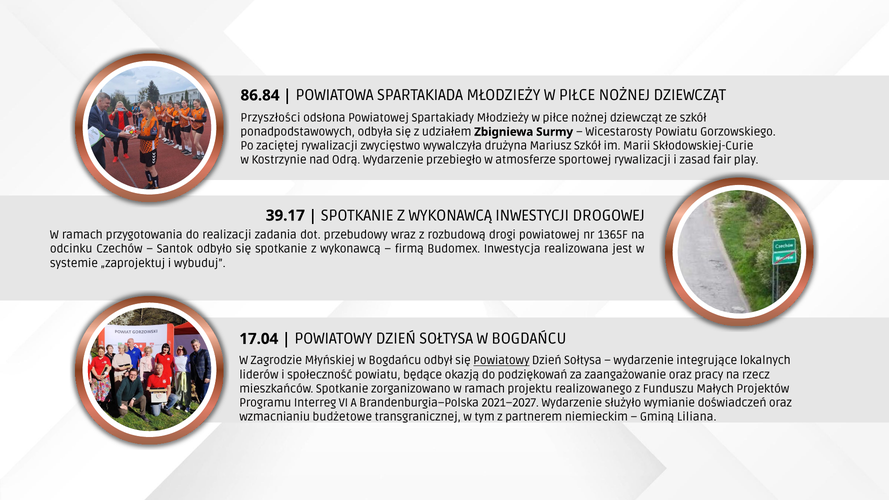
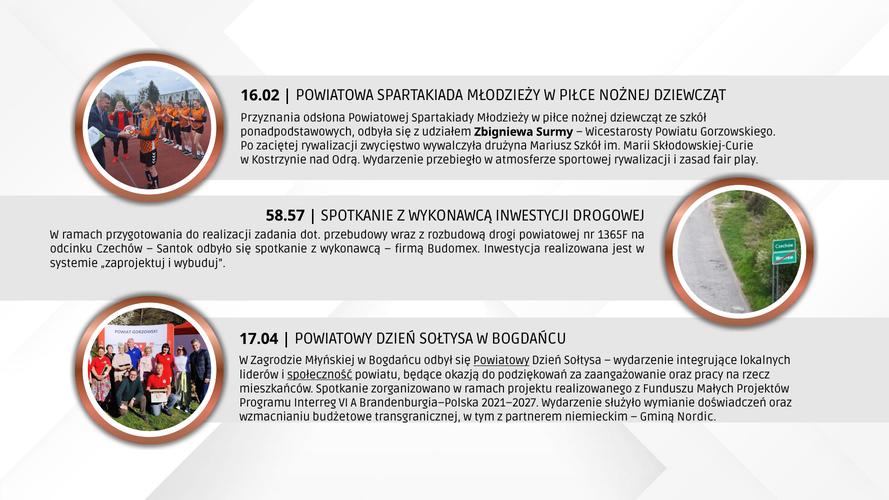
86.84: 86.84 -> 16.02
Przyszłości: Przyszłości -> Przyznania
39.17: 39.17 -> 58.57
społeczność underline: none -> present
Liliana: Liliana -> Nordic
